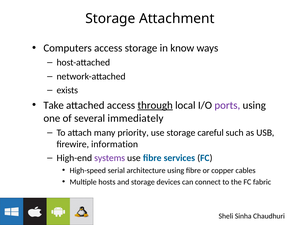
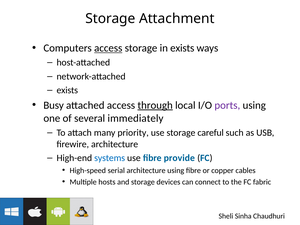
access at (108, 48) underline: none -> present
in know: know -> exists
Take: Take -> Busy
firewire information: information -> architecture
systems colour: purple -> blue
services: services -> provide
